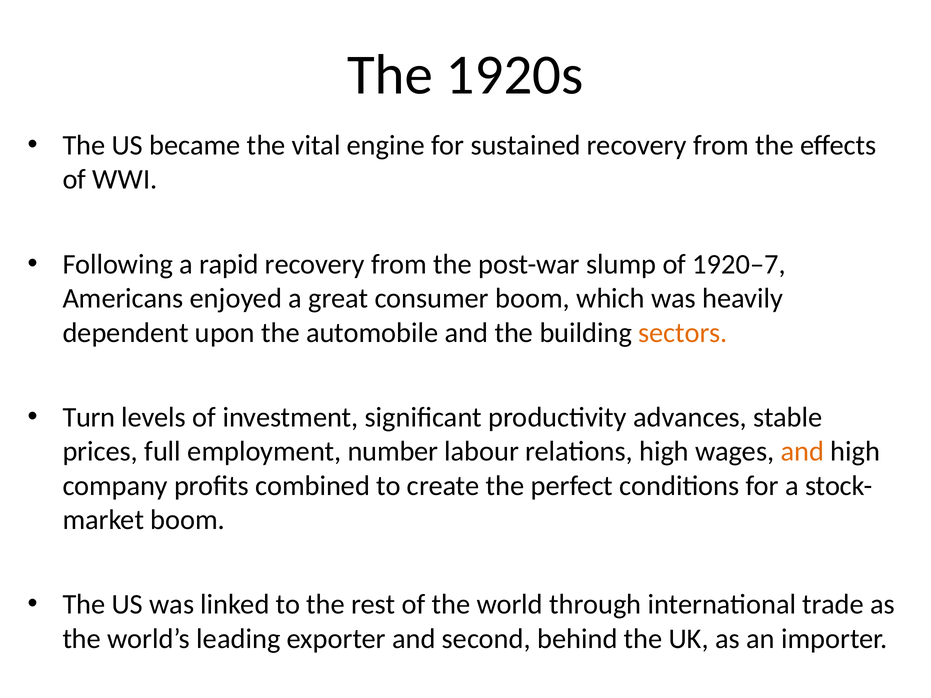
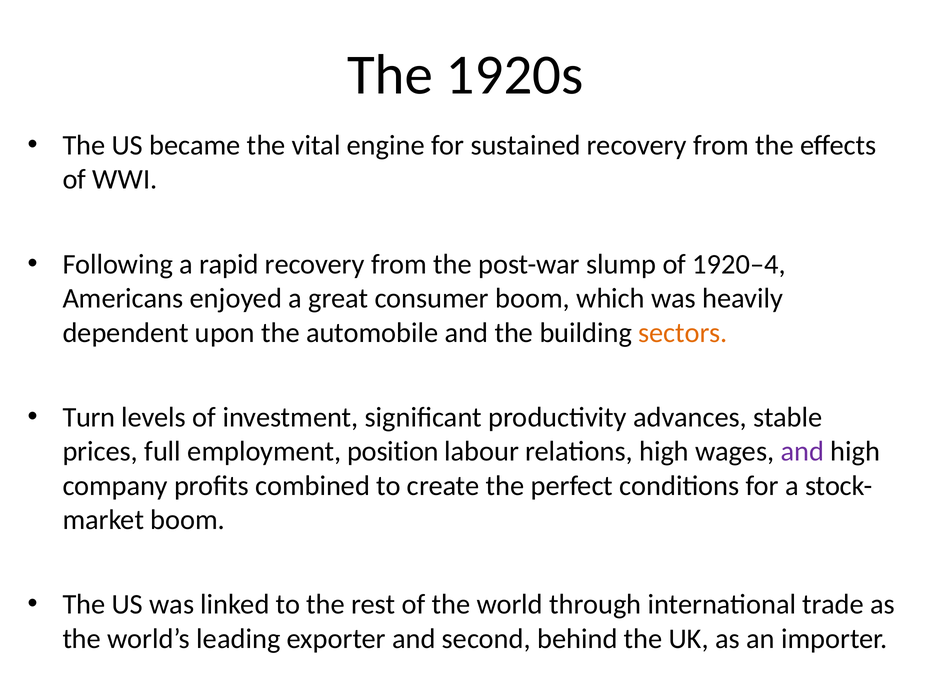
1920–7: 1920–7 -> 1920–4
number: number -> position
and at (802, 452) colour: orange -> purple
